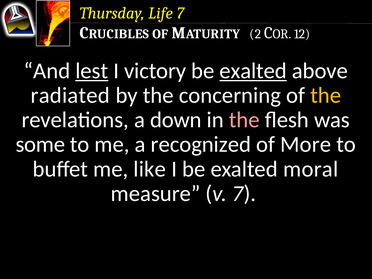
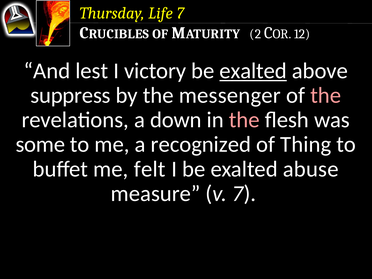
lest underline: present -> none
radiated: radiated -> suppress
concerning: concerning -> messenger
the at (326, 95) colour: yellow -> pink
More: More -> Thing
like: like -> felt
moral: moral -> abuse
